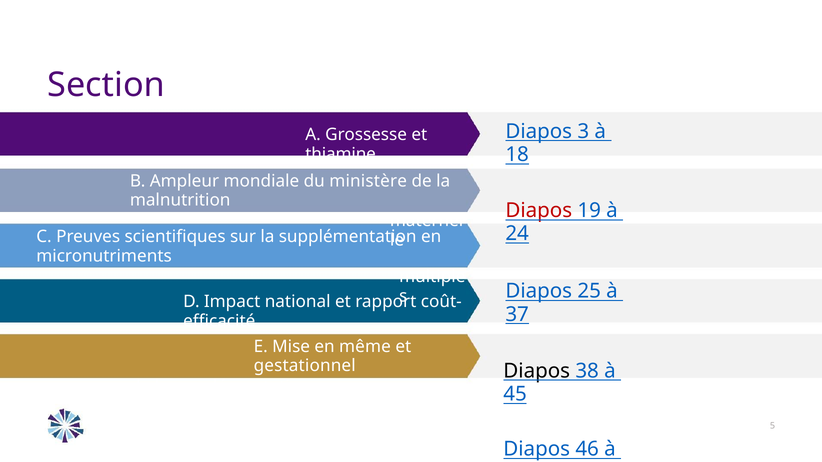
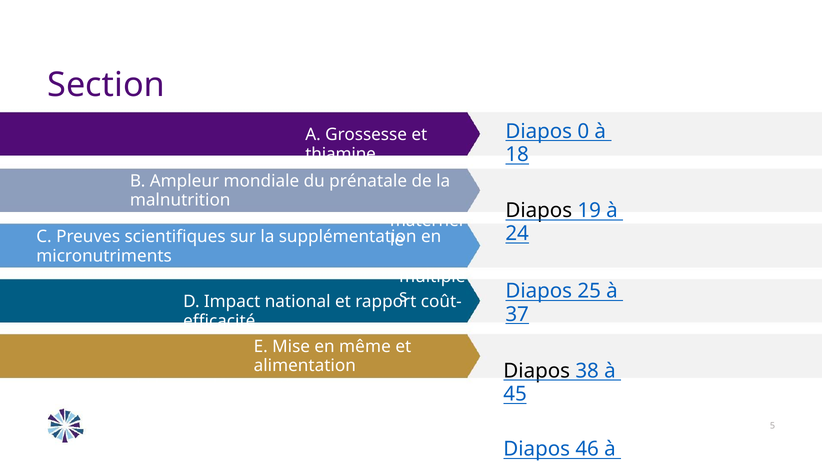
3: 3 -> 0
ministère: ministère -> prénatale
Diapos at (539, 211) colour: red -> black
gestationnel: gestationnel -> alimentation
